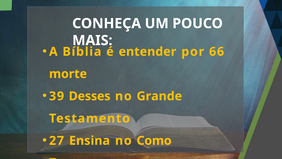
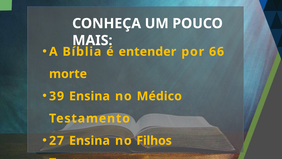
39 Desses: Desses -> Ensina
Grande: Grande -> Médico
Como: Como -> Filhos
